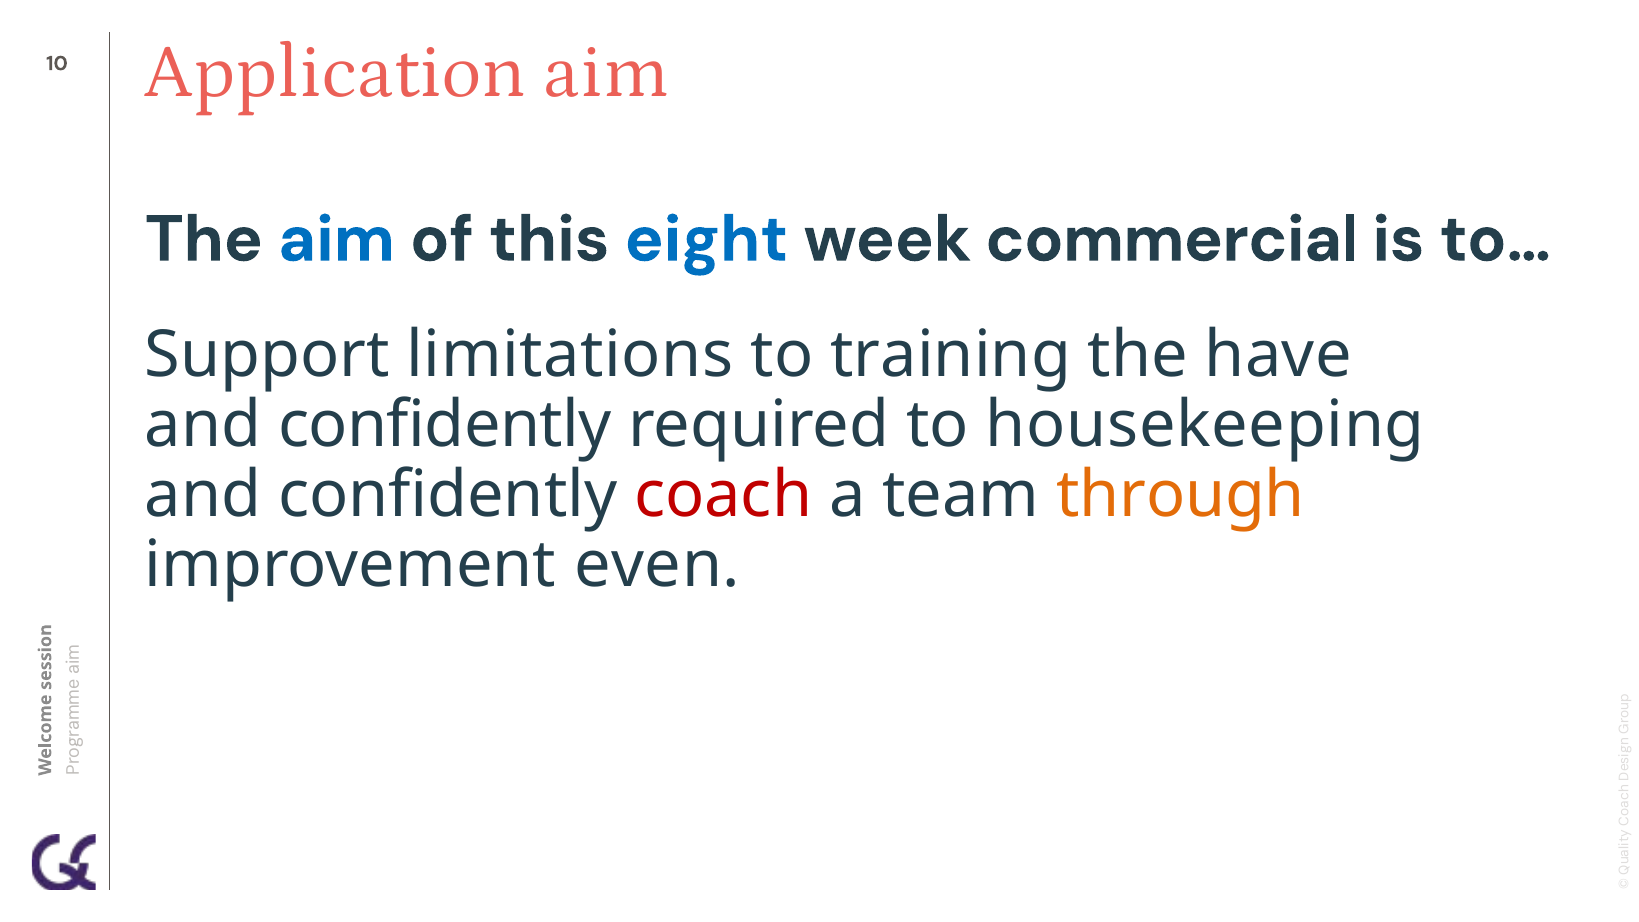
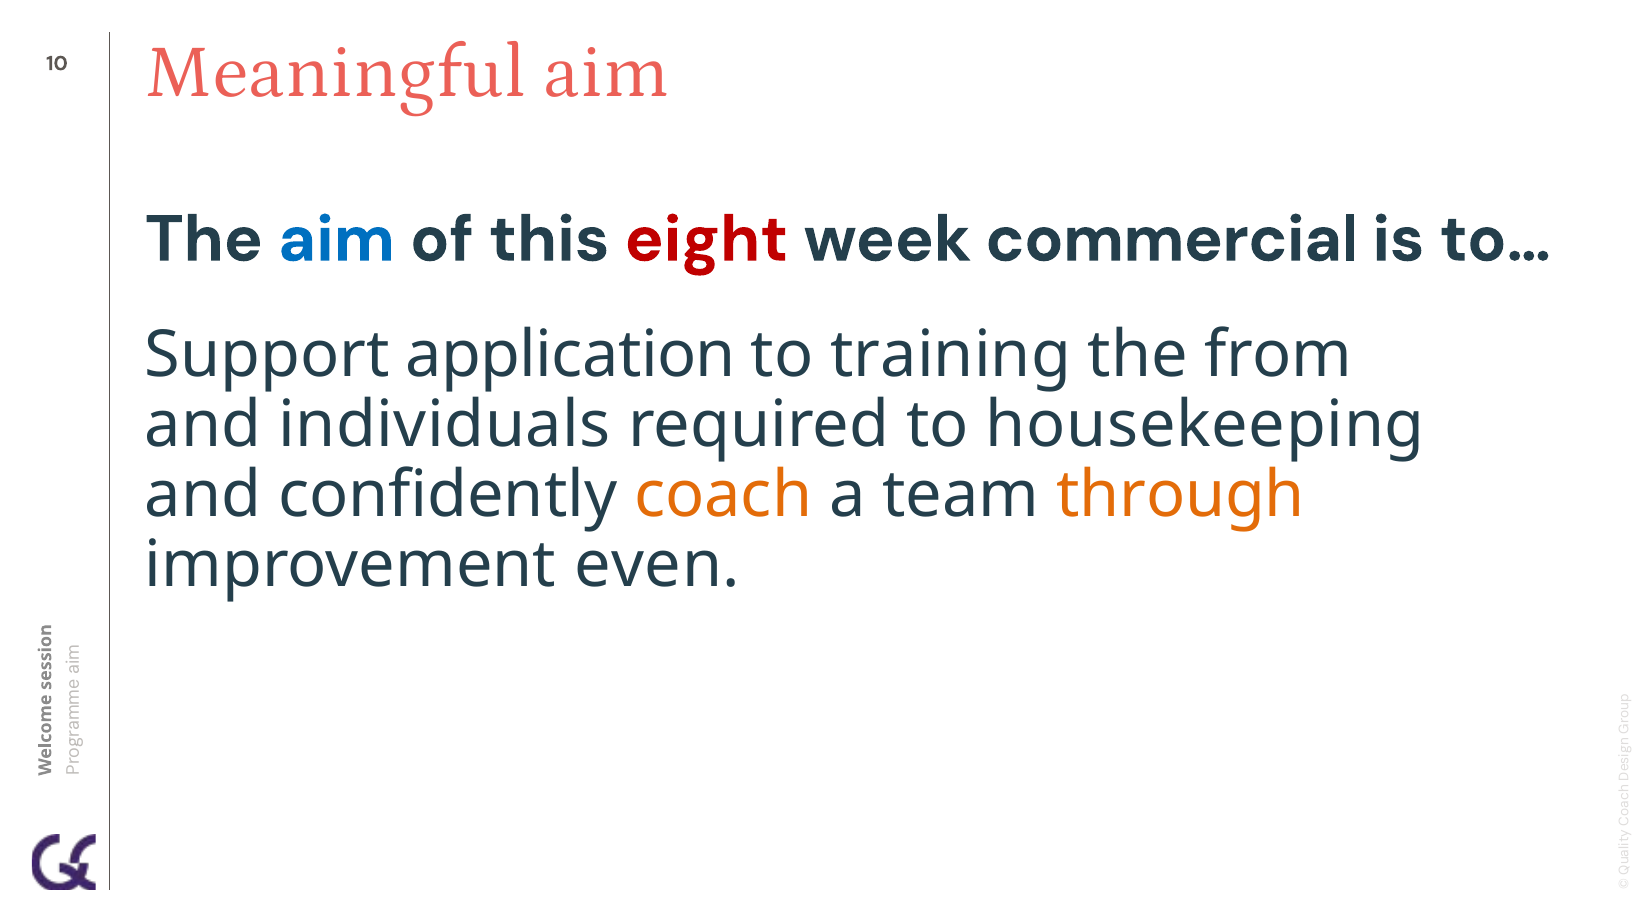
Application: Application -> Meaningful
eight colour: blue -> red
limitations: limitations -> application
have: have -> from
confidently at (445, 425): confidently -> individuals
coach colour: red -> orange
